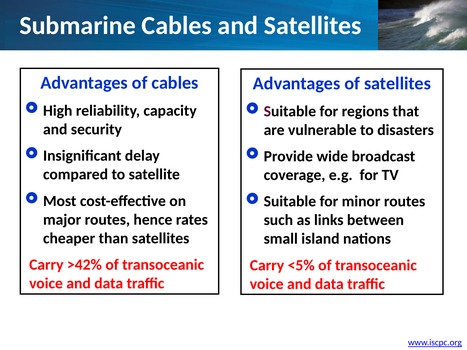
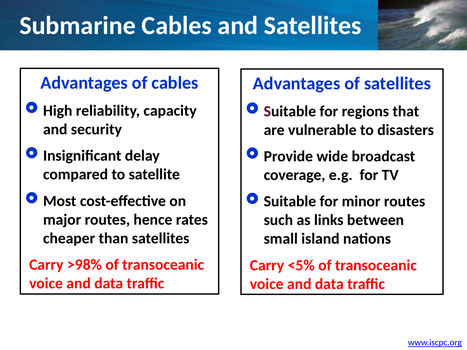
>42%: >42% -> >98%
